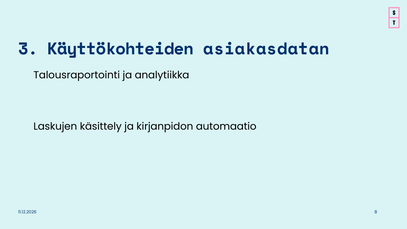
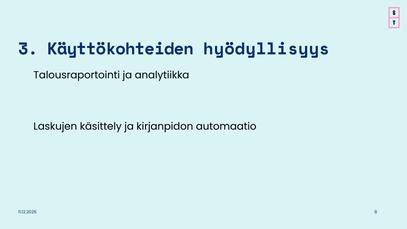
asiakasdatan: asiakasdatan -> hyödyllisyys
